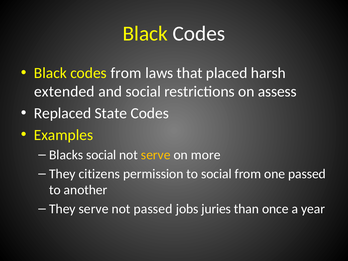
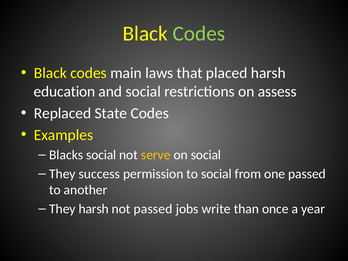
Codes at (199, 34) colour: white -> light green
codes from: from -> main
extended: extended -> education
on more: more -> social
citizens: citizens -> success
They serve: serve -> harsh
juries: juries -> write
